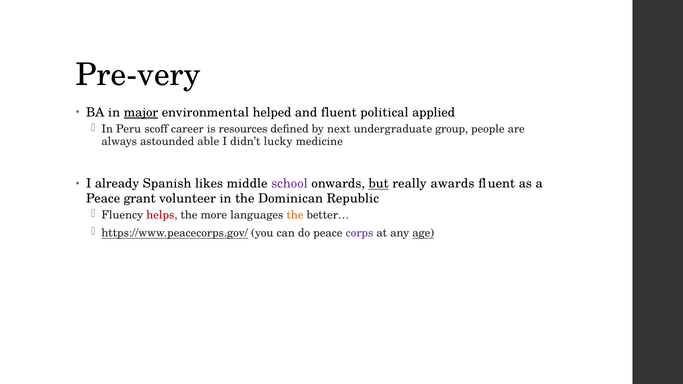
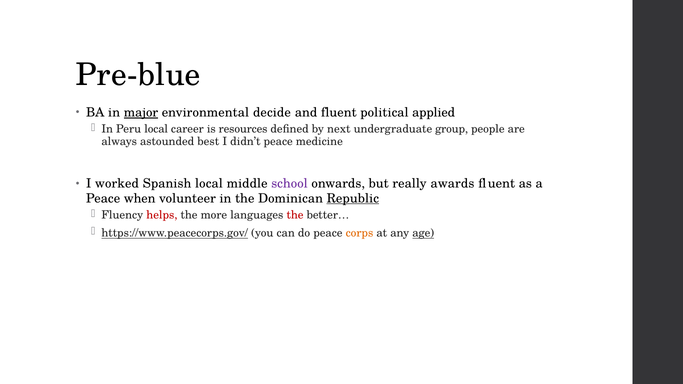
Pre-very: Pre-very -> Pre-blue
helped: helped -> decide
Peru scoff: scoff -> local
able: able -> best
didn’t lucky: lucky -> peace
already: already -> worked
Spanish likes: likes -> local
but underline: present -> none
grant: grant -> when
Republic underline: none -> present
the at (295, 215) colour: orange -> red
corps colour: purple -> orange
